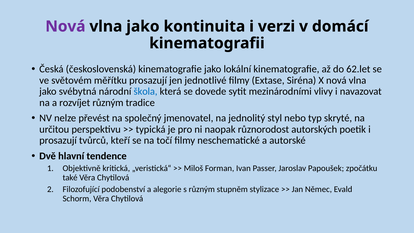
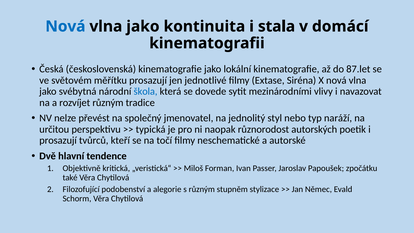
Nová at (65, 26) colour: purple -> blue
verzi: verzi -> stala
62.let: 62.let -> 87.let
skryté: skryté -> naráží
